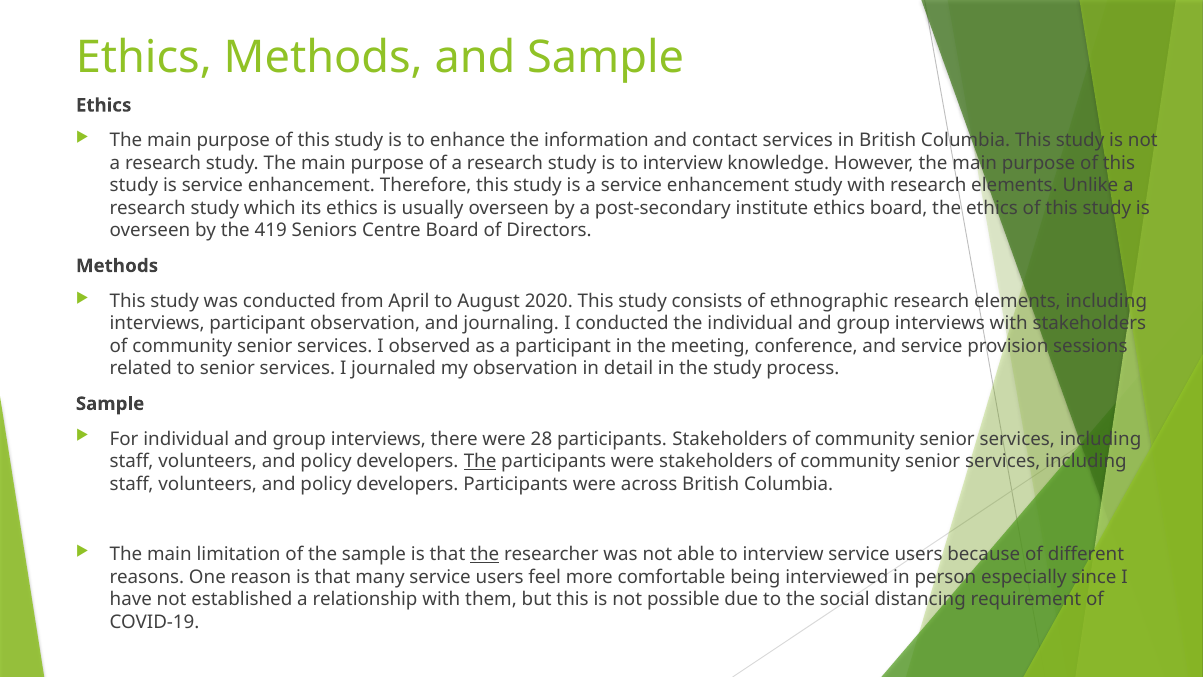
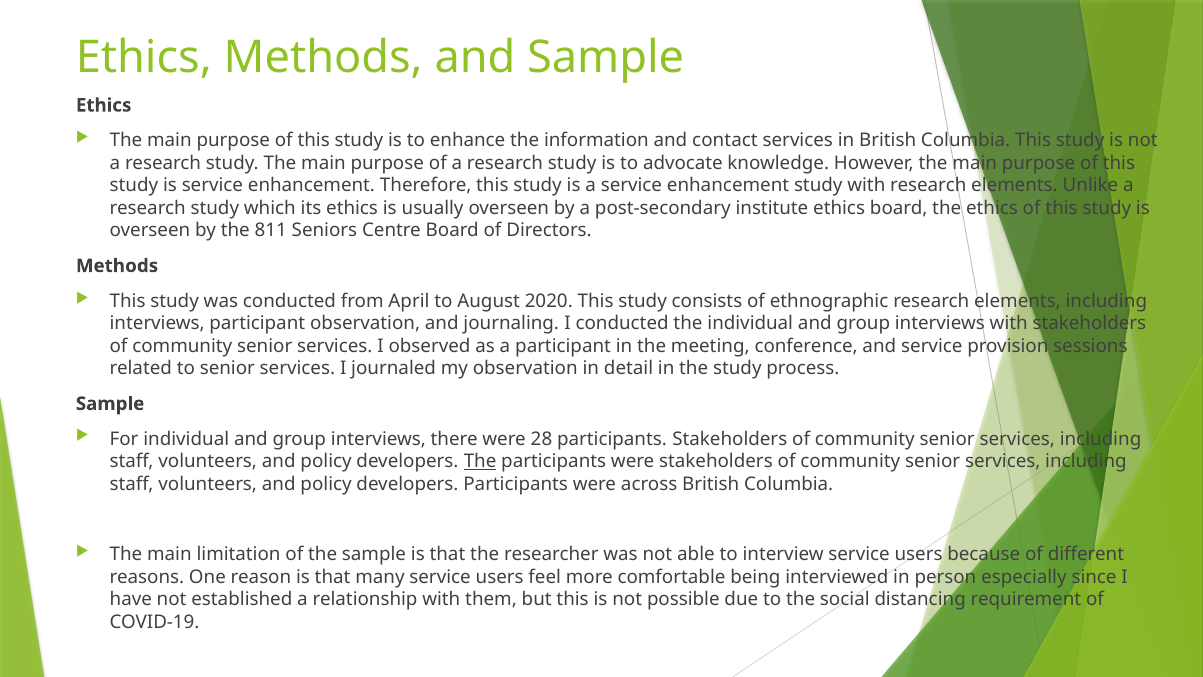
is to interview: interview -> advocate
419: 419 -> 811
the at (485, 554) underline: present -> none
